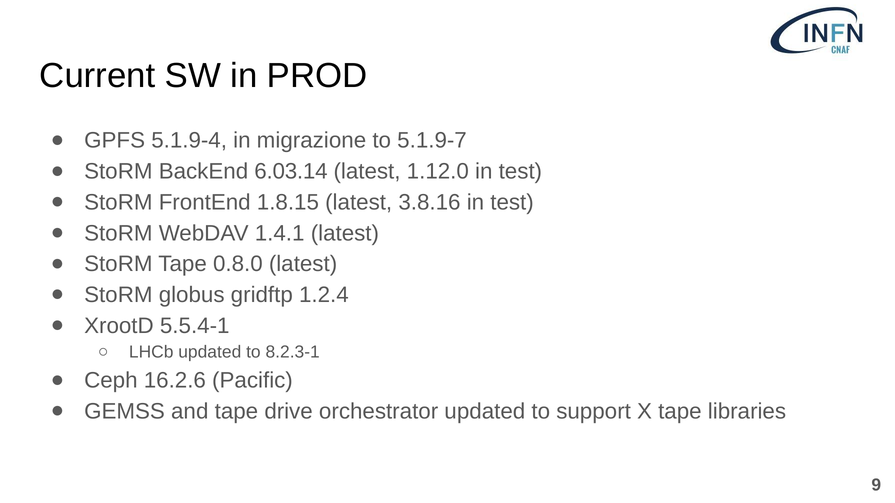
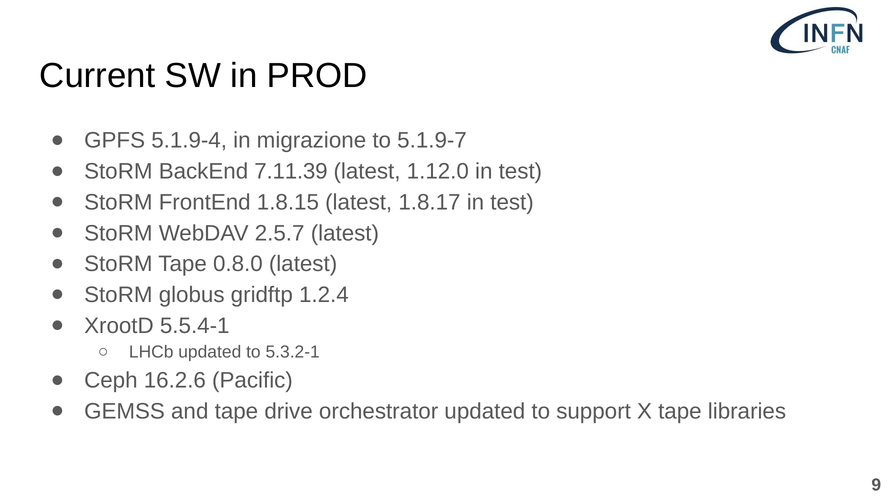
6.03.14: 6.03.14 -> 7.11.39
3.8.16: 3.8.16 -> 1.8.17
1.4.1: 1.4.1 -> 2.5.7
8.2.3-1: 8.2.3-1 -> 5.3.2-1
